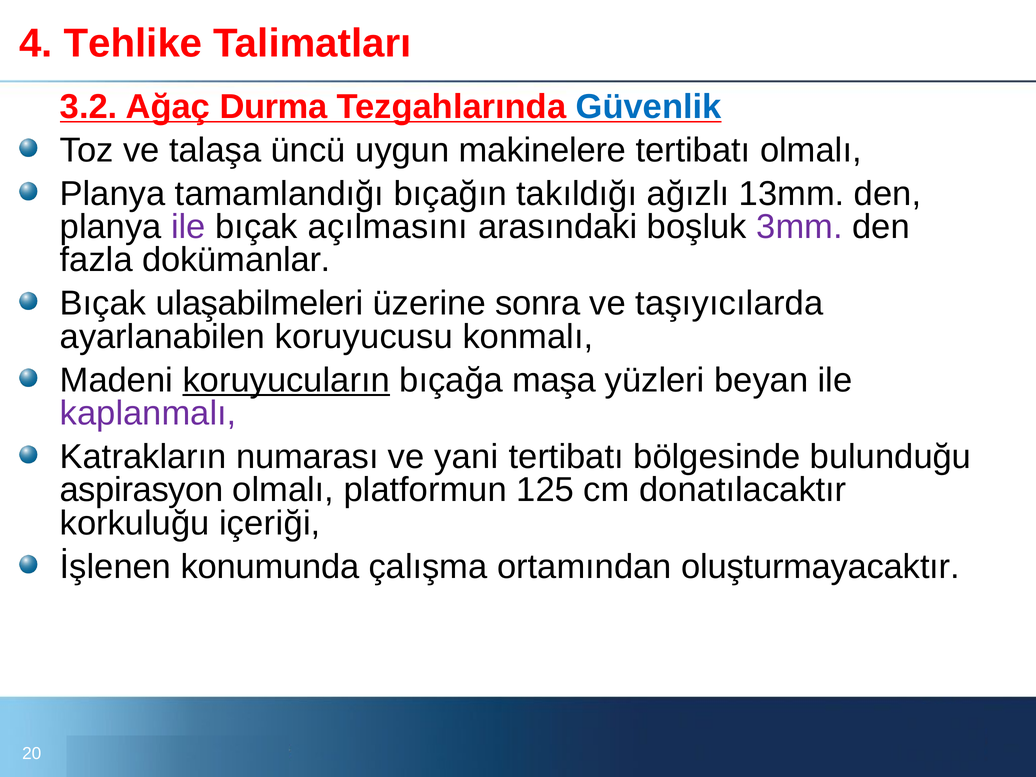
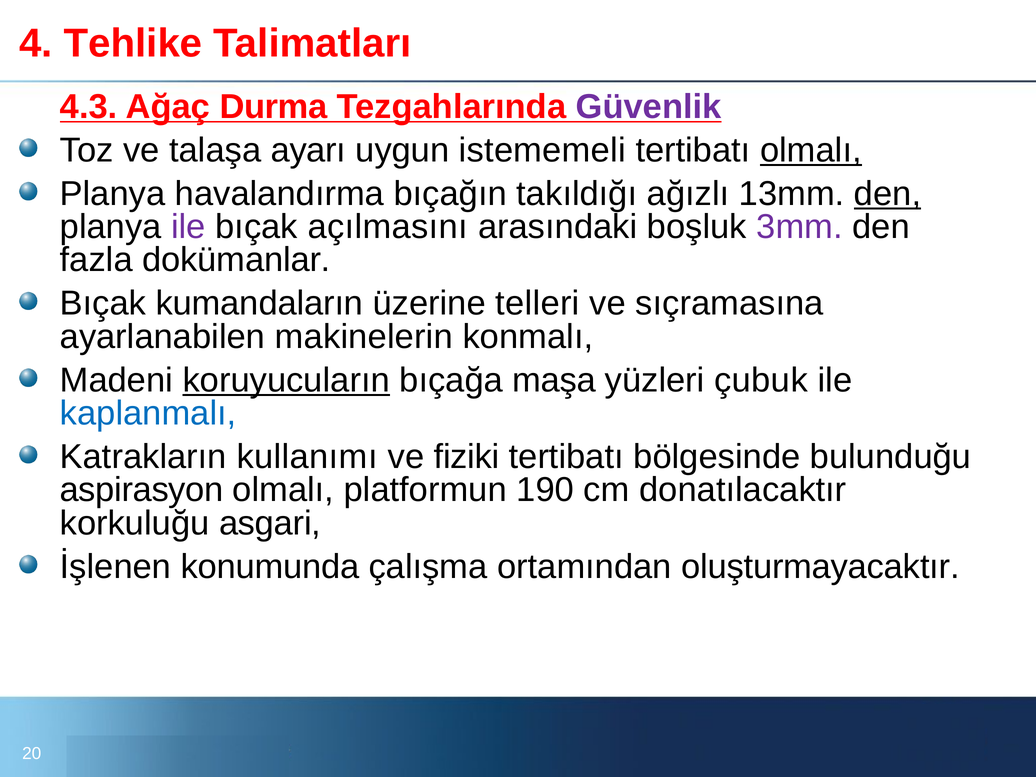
3.2: 3.2 -> 4.3
Güvenlik colour: blue -> purple
üncü: üncü -> ayarı
makinelere: makinelere -> istememeli
olmalı at (811, 150) underline: none -> present
tamamlandığı: tamamlandığı -> havalandırma
den at (888, 194) underline: none -> present
ulaşabilmeleri: ulaşabilmeleri -> kumandaların
sonra: sonra -> telleri
taşıyıcılarda: taşıyıcılarda -> sıçramasına
koruyucusu: koruyucusu -> makinelerin
beyan: beyan -> çubuk
kaplanmalı colour: purple -> blue
numarası: numarası -> kullanımı
yani: yani -> fiziki
125: 125 -> 190
içeriği: içeriği -> asgari
